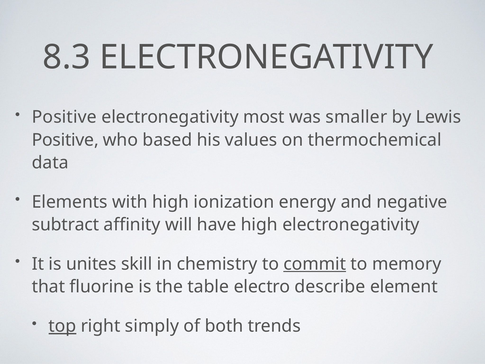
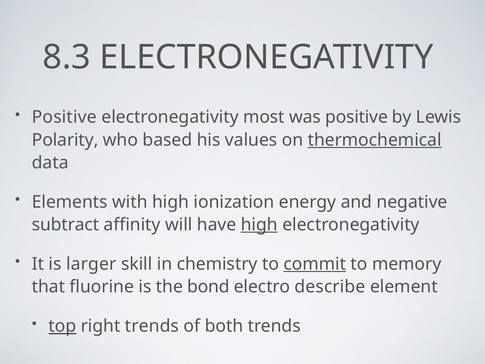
was smaller: smaller -> positive
Positive at (65, 140): Positive -> Polarity
thermochemical underline: none -> present
high at (259, 225) underline: none -> present
unites: unites -> larger
table: table -> bond
right simply: simply -> trends
